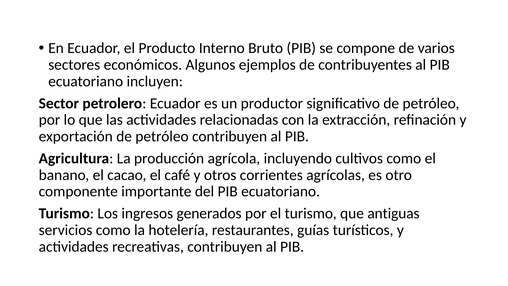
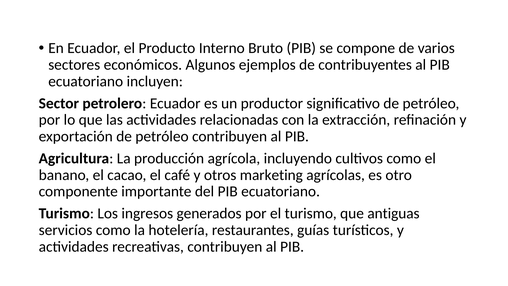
corrientes: corrientes -> marketing
